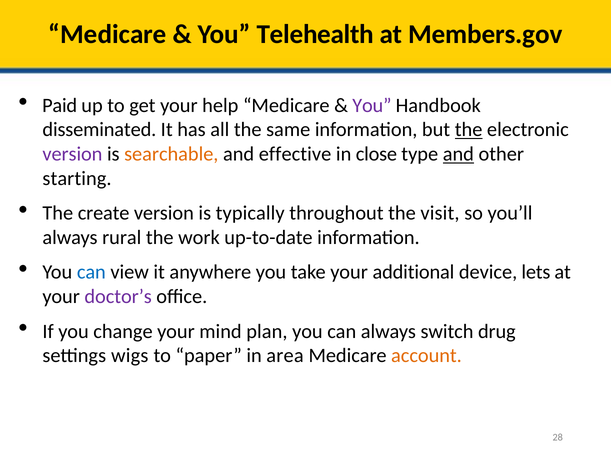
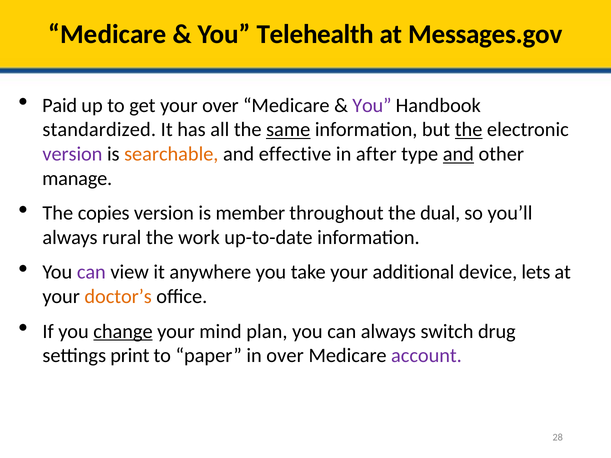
Members.gov: Members.gov -> Messages.gov
your help: help -> over
disseminated: disseminated -> standardized
same underline: none -> present
close: close -> after
starting: starting -> manage
create: create -> copies
typically: typically -> member
visit: visit -> dual
can at (91, 272) colour: blue -> purple
doctor’s colour: purple -> orange
change underline: none -> present
wigs: wigs -> print
in area: area -> over
account colour: orange -> purple
